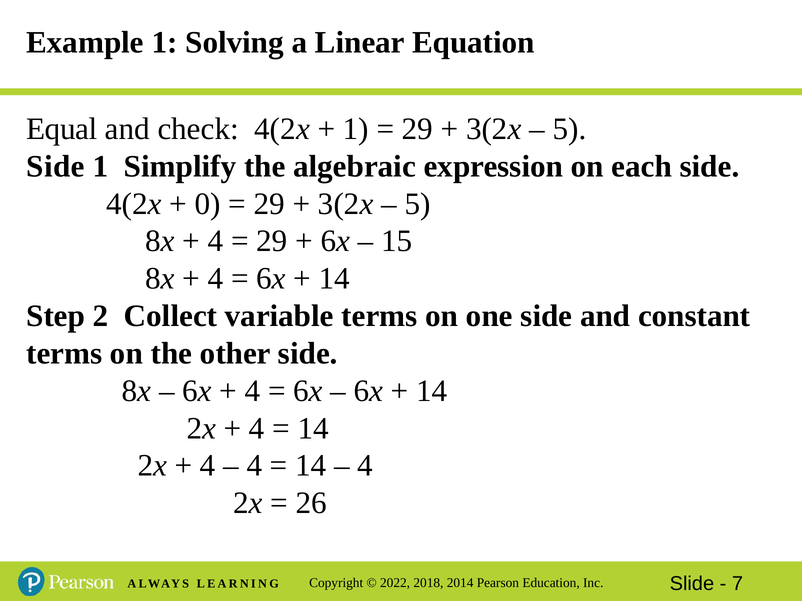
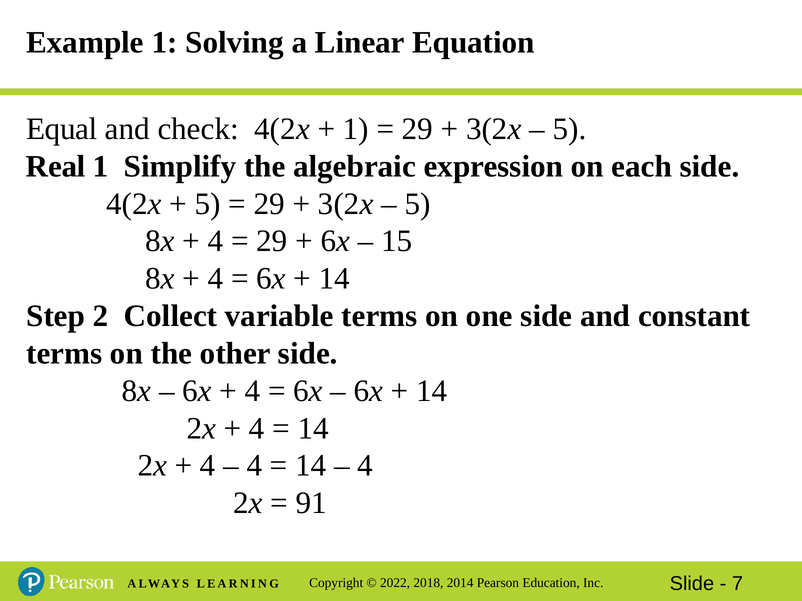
Side at (55, 166): Side -> Real
0 at (208, 204): 0 -> 5
26: 26 -> 91
